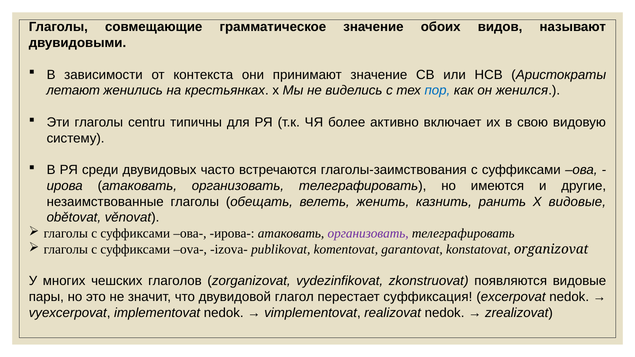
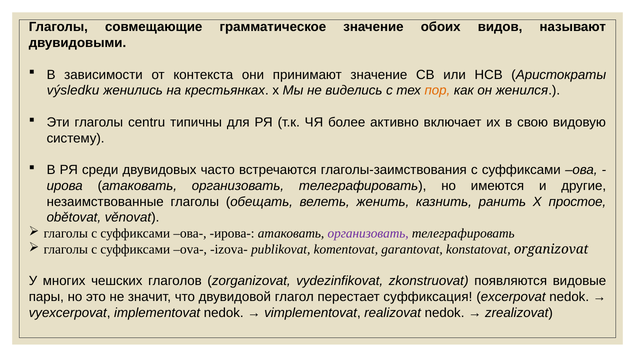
летают: летают -> výsledku
пор colour: blue -> orange
Х видовые: видовые -> простое
